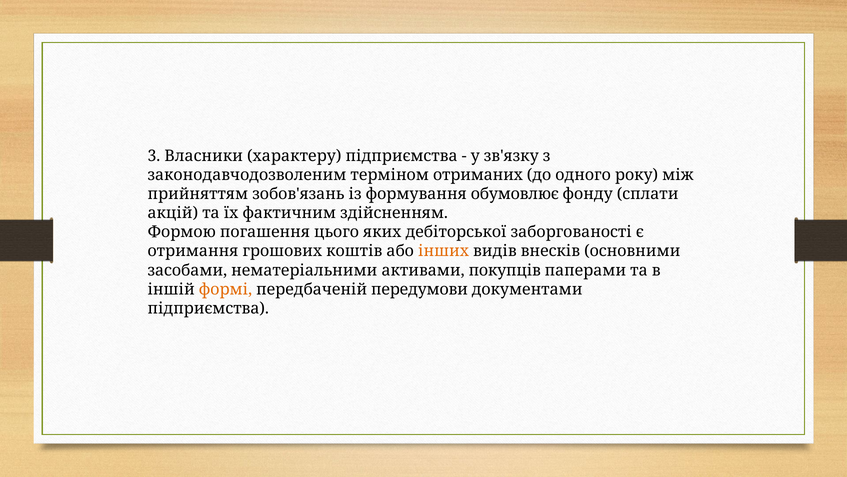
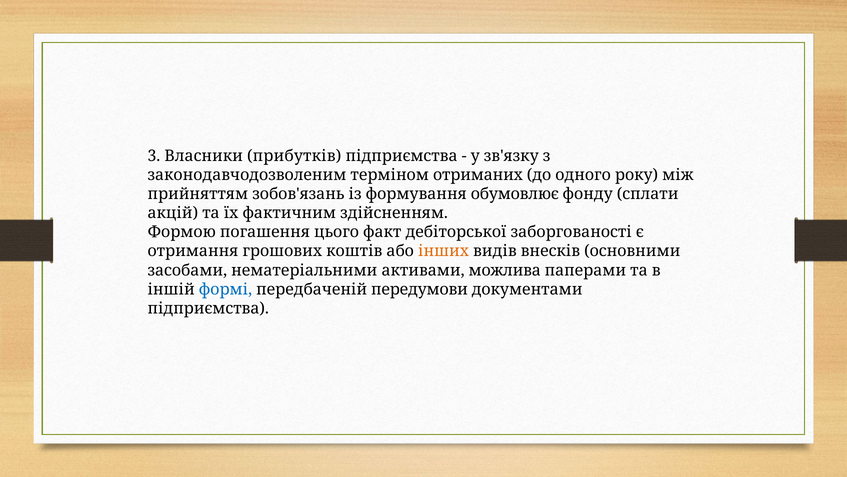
характеру: характеру -> прибутків
яких: яких -> факт
покупців: покупців -> можлива
формі colour: orange -> blue
